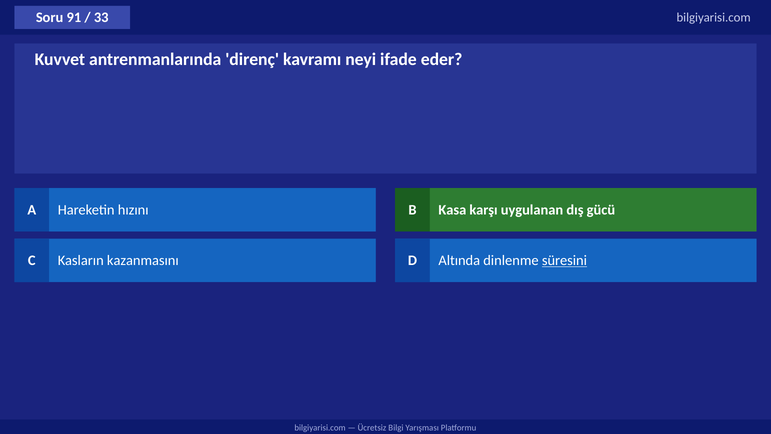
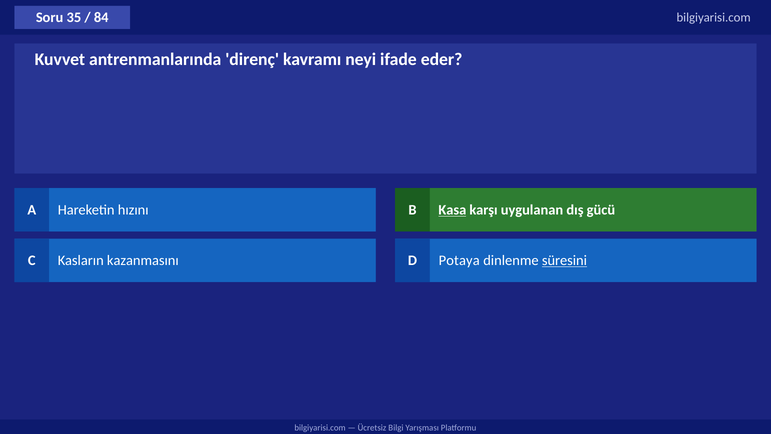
91: 91 -> 35
33: 33 -> 84
Kasa underline: none -> present
Altında: Altında -> Potaya
